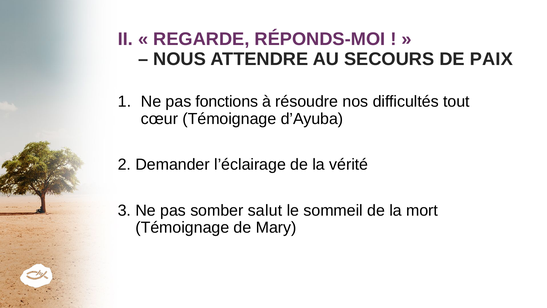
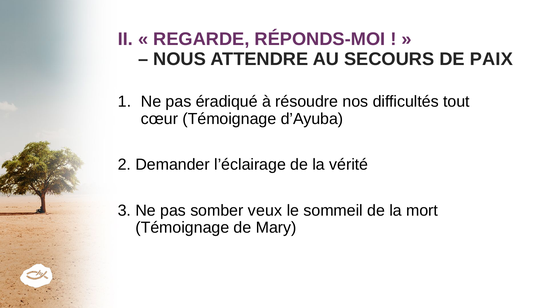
fonctions: fonctions -> éradiqué
salut: salut -> veux
